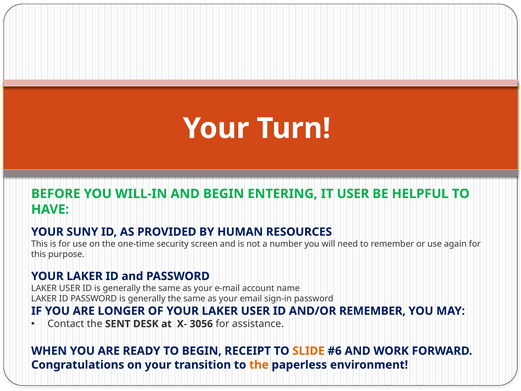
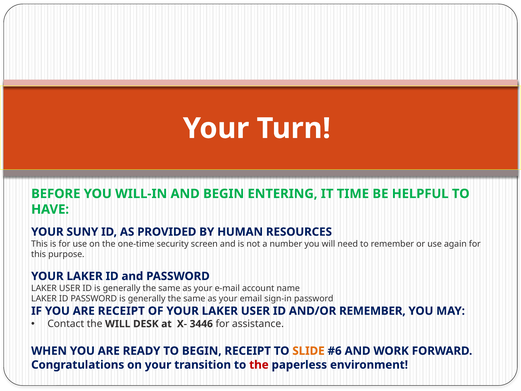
IT USER: USER -> TIME
ARE LONGER: LONGER -> RECEIPT
the SENT: SENT -> WILL
3056: 3056 -> 3446
the at (259, 365) colour: orange -> red
